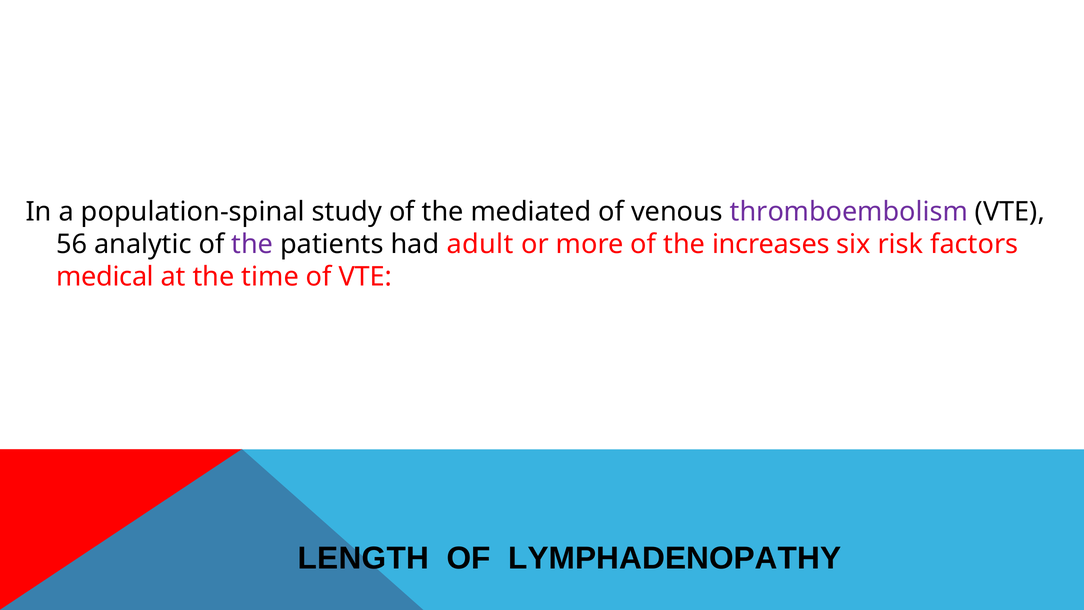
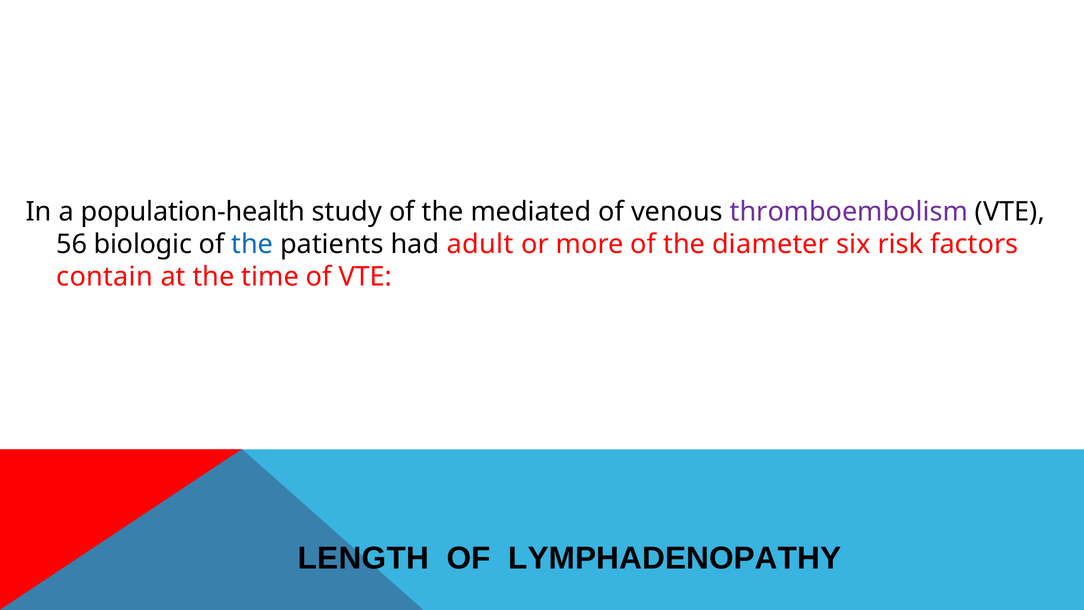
population-spinal: population-spinal -> population-health
analytic: analytic -> biologic
the at (252, 244) colour: purple -> blue
increases: increases -> diameter
medical: medical -> contain
